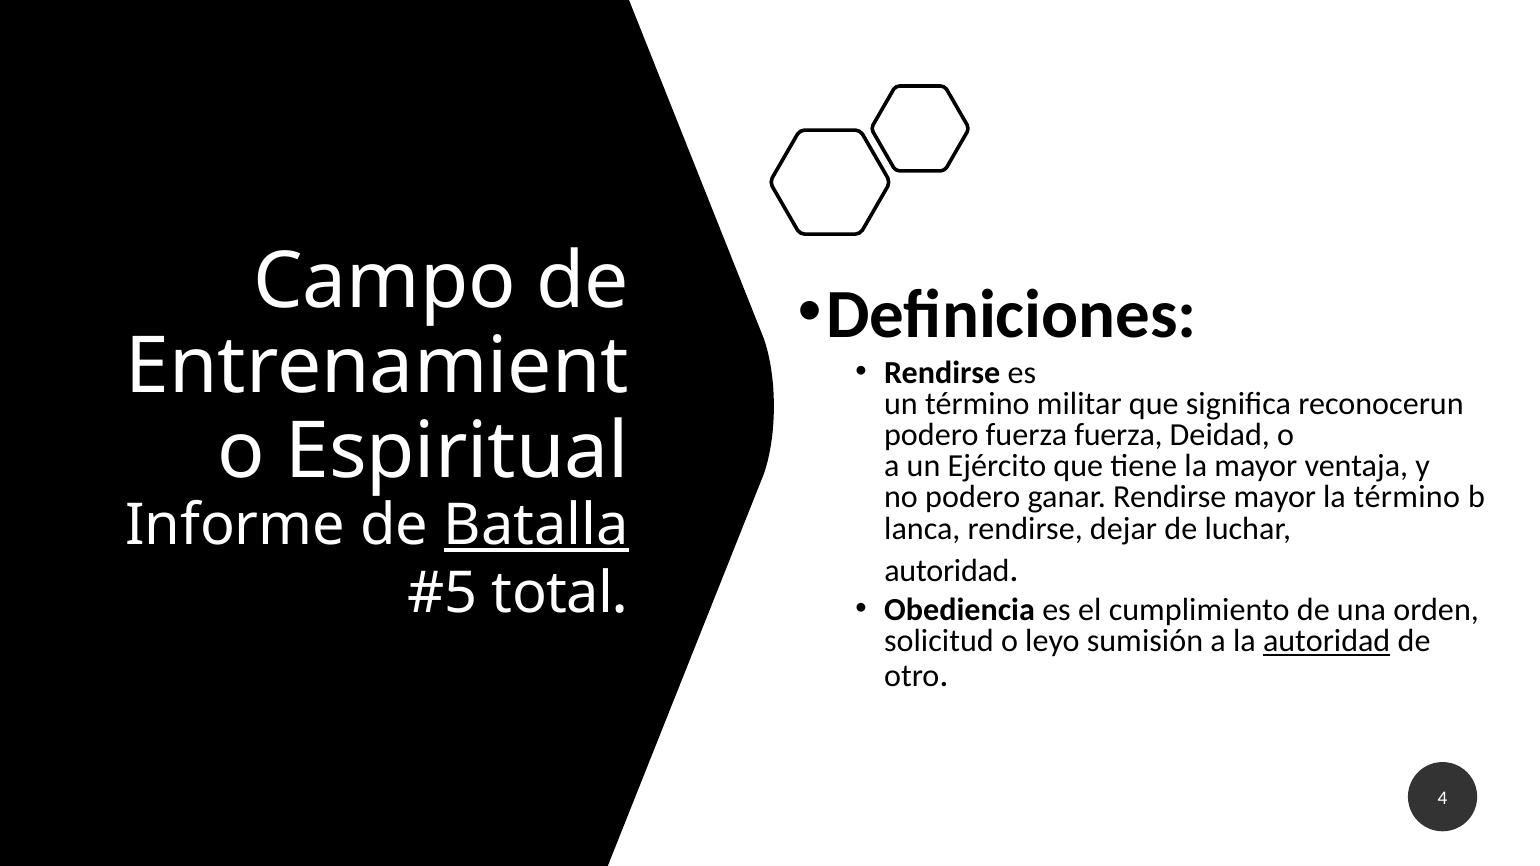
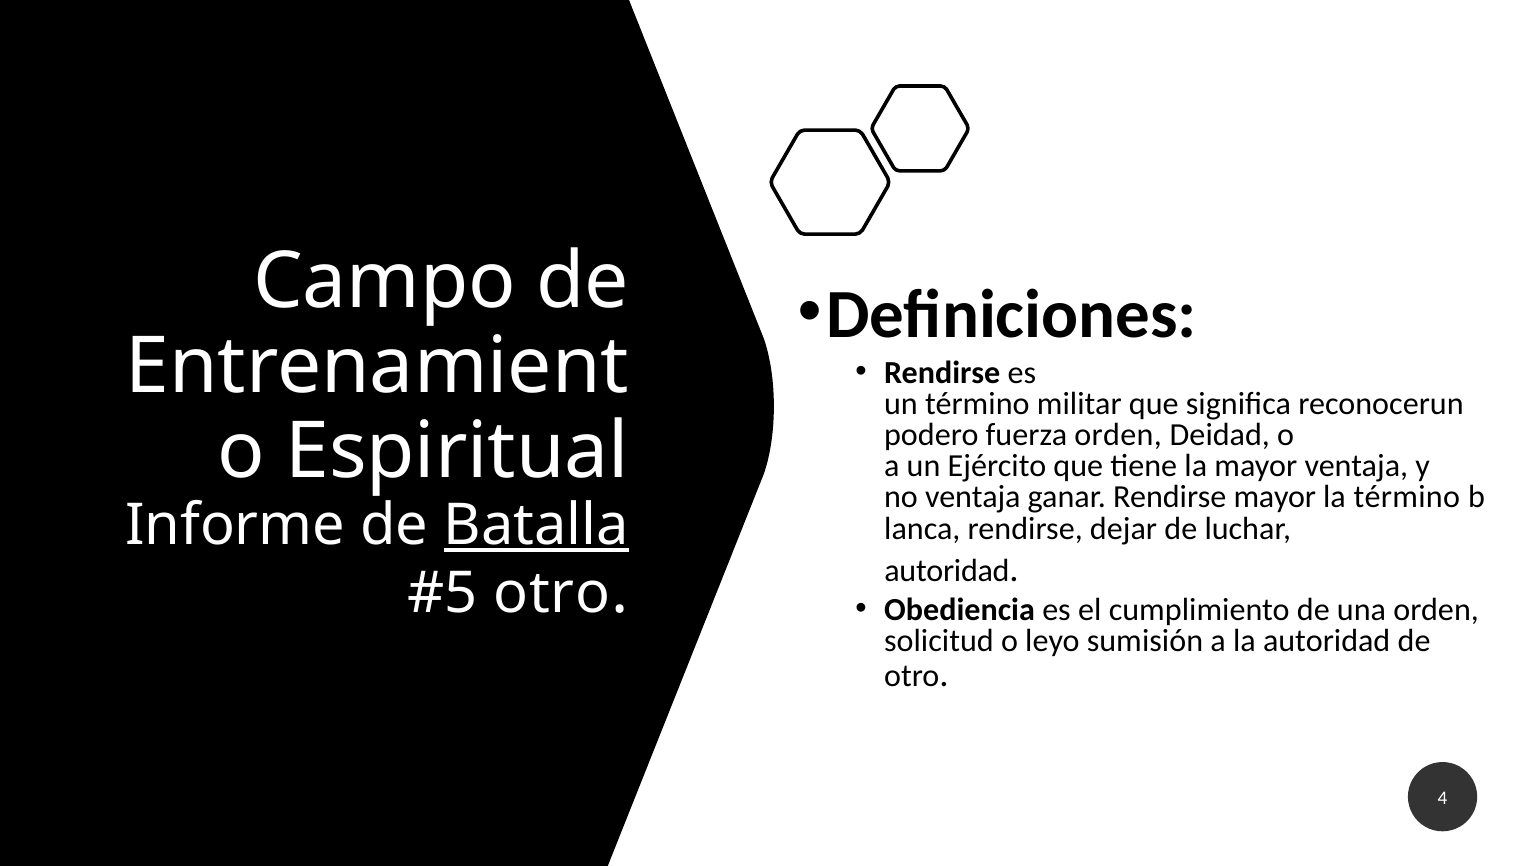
fuerza fuerza: fuerza -> orden
no podero: podero -> ventaja
total at (553, 593): total -> otro
autoridad at (1327, 641) underline: present -> none
